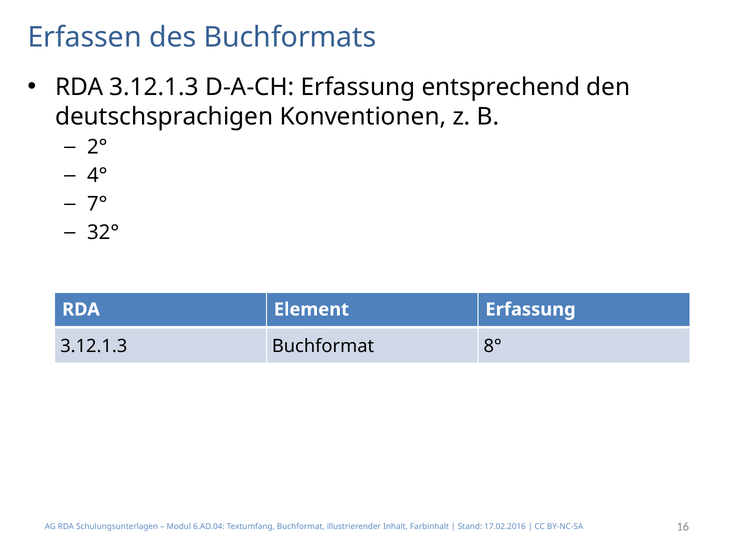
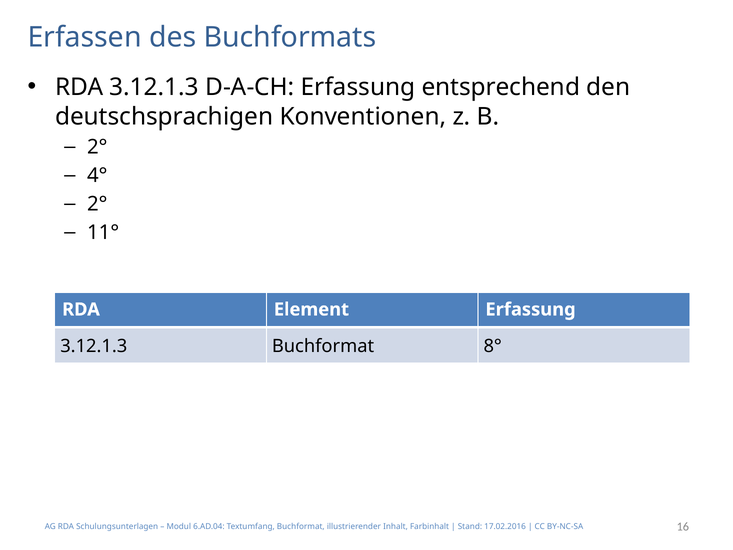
7° at (97, 204): 7° -> 2°
32°: 32° -> 11°
